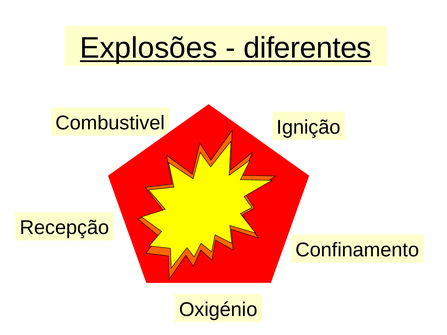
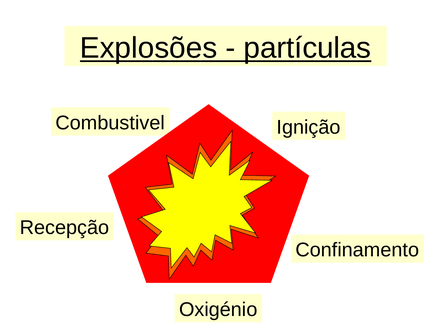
diferentes: diferentes -> partículas
